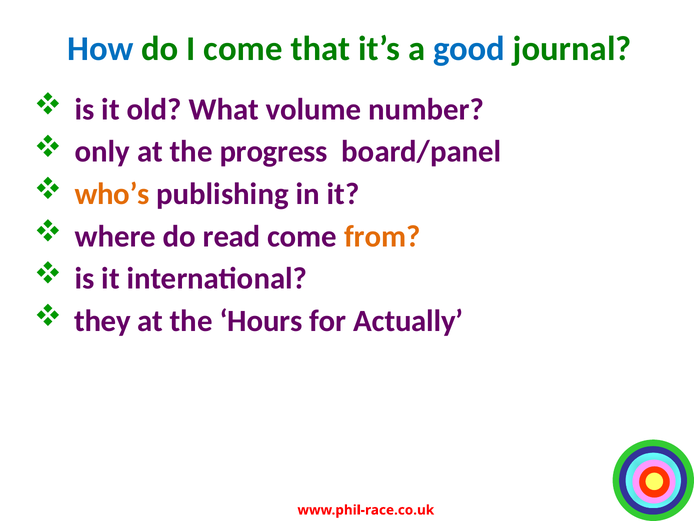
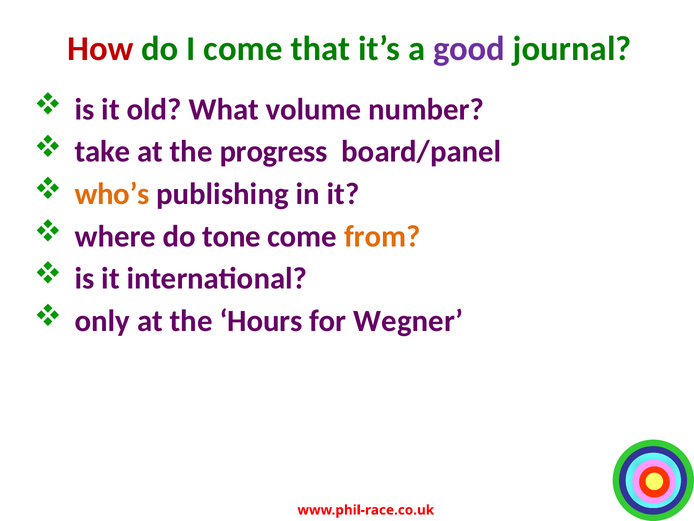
How colour: blue -> red
good colour: blue -> purple
only: only -> take
read: read -> tone
they: they -> only
Actually: Actually -> Wegner
